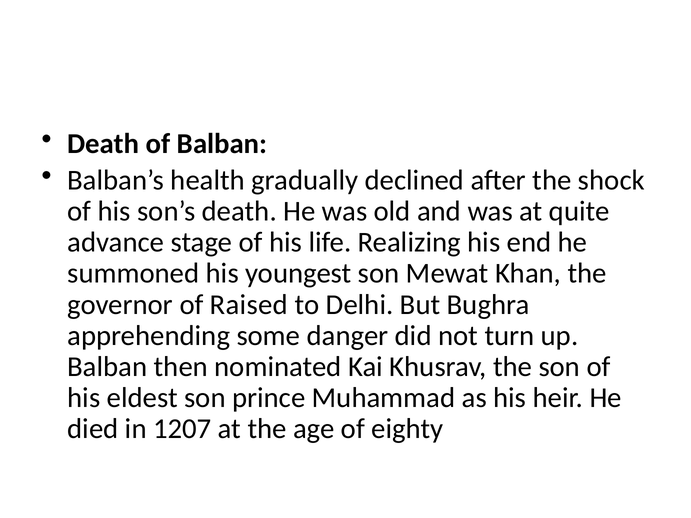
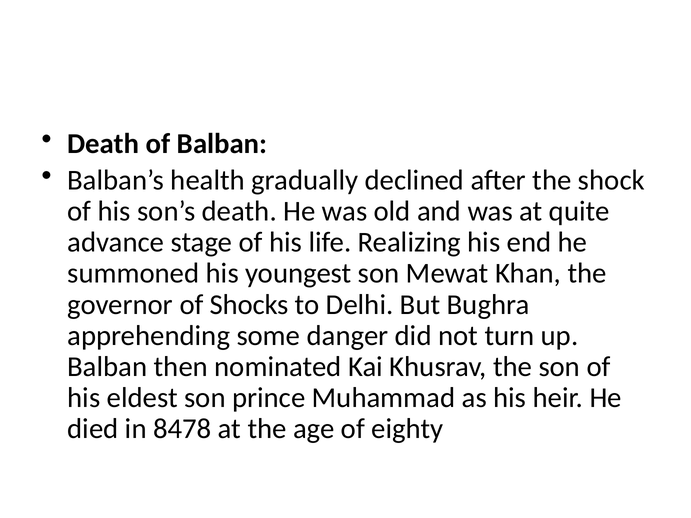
Raised: Raised -> Shocks
1207: 1207 -> 8478
